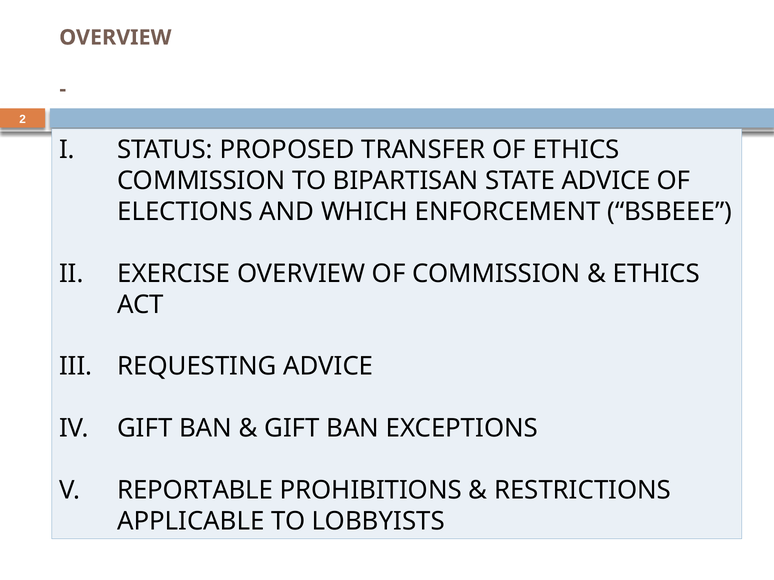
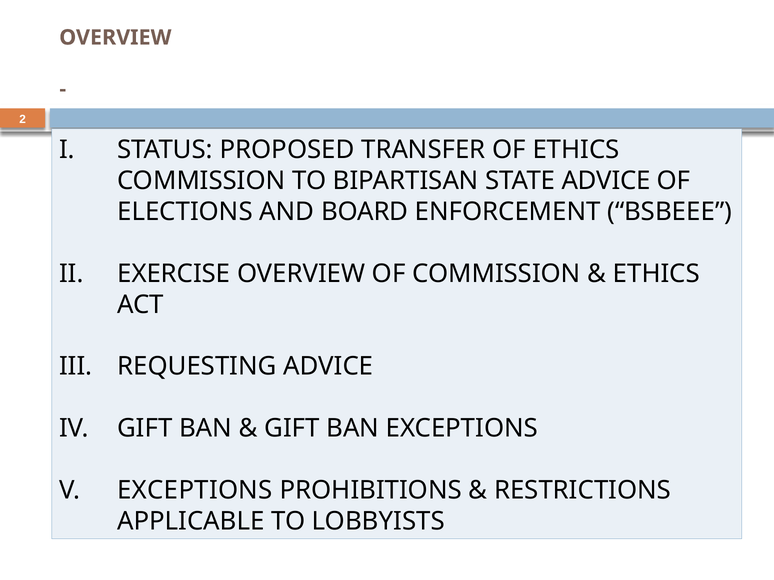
WHICH: WHICH -> BOARD
V REPORTABLE: REPORTABLE -> EXCEPTIONS
